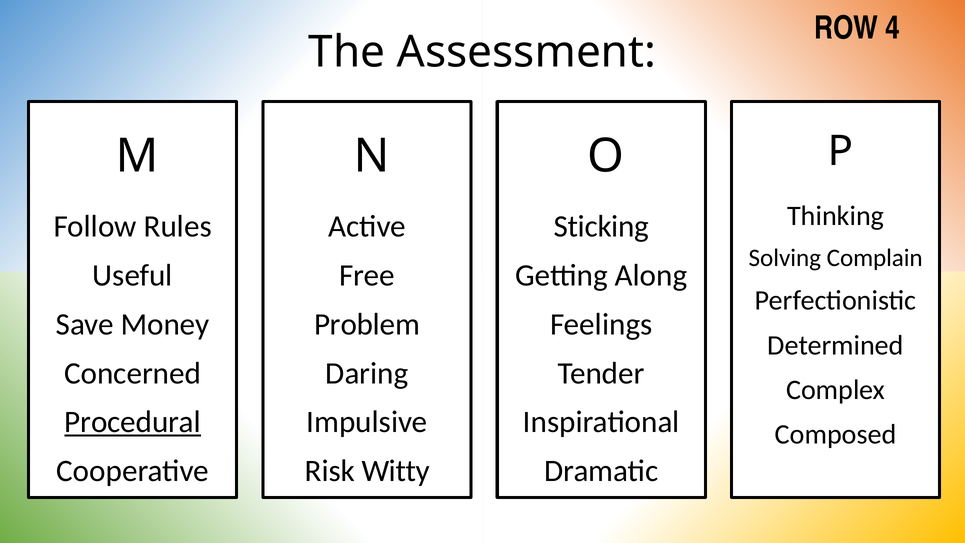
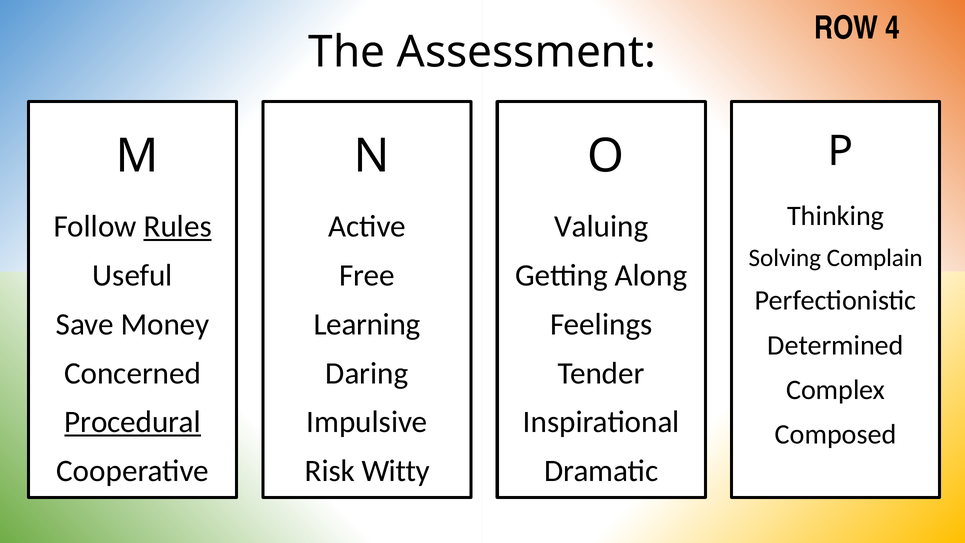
Rules underline: none -> present
Sticking: Sticking -> Valuing
Problem: Problem -> Learning
